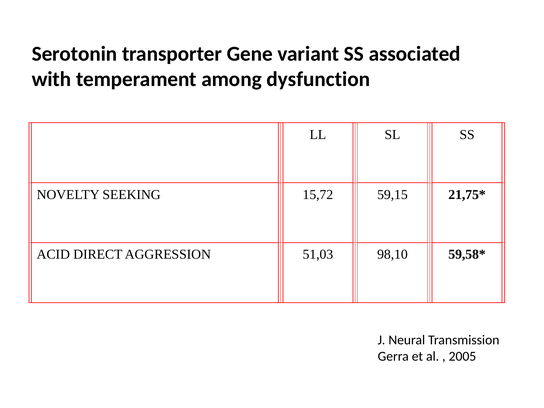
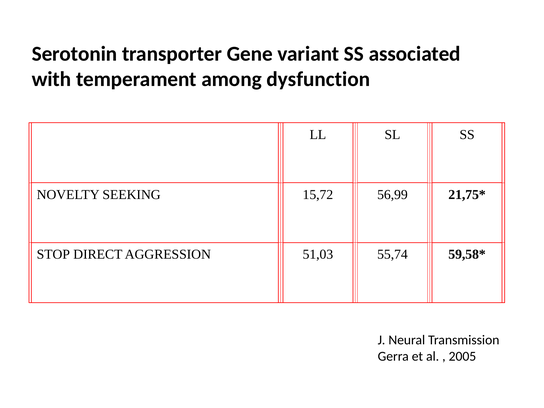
59,15: 59,15 -> 56,99
ACID: ACID -> STOP
98,10: 98,10 -> 55,74
